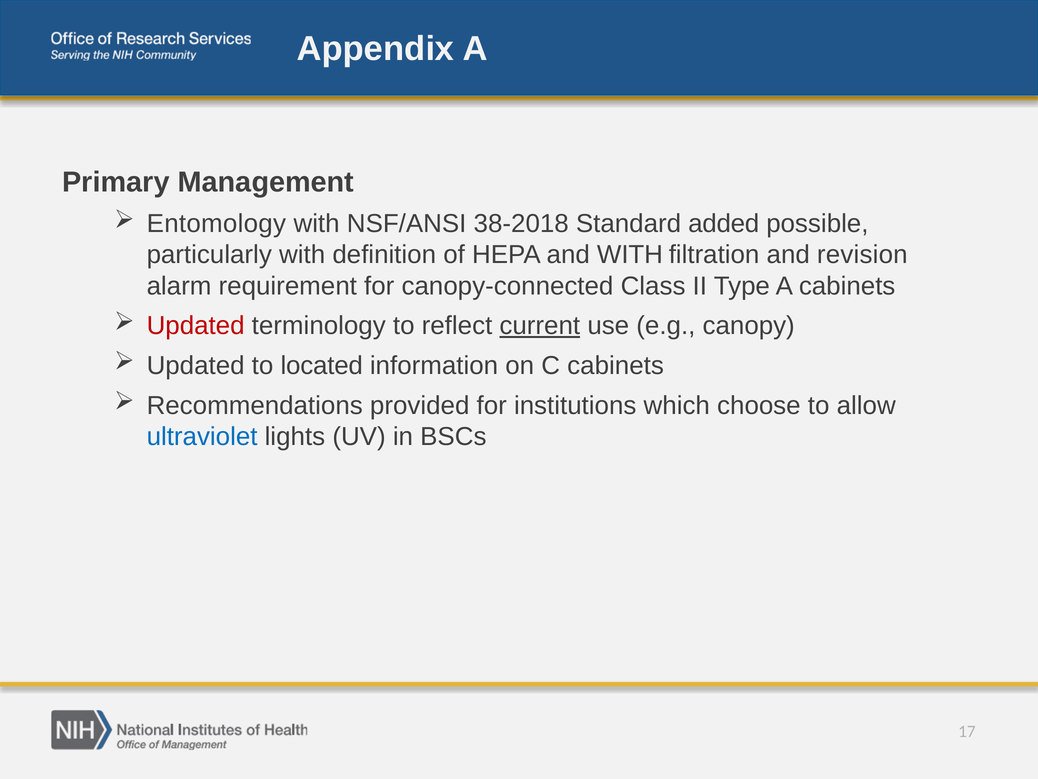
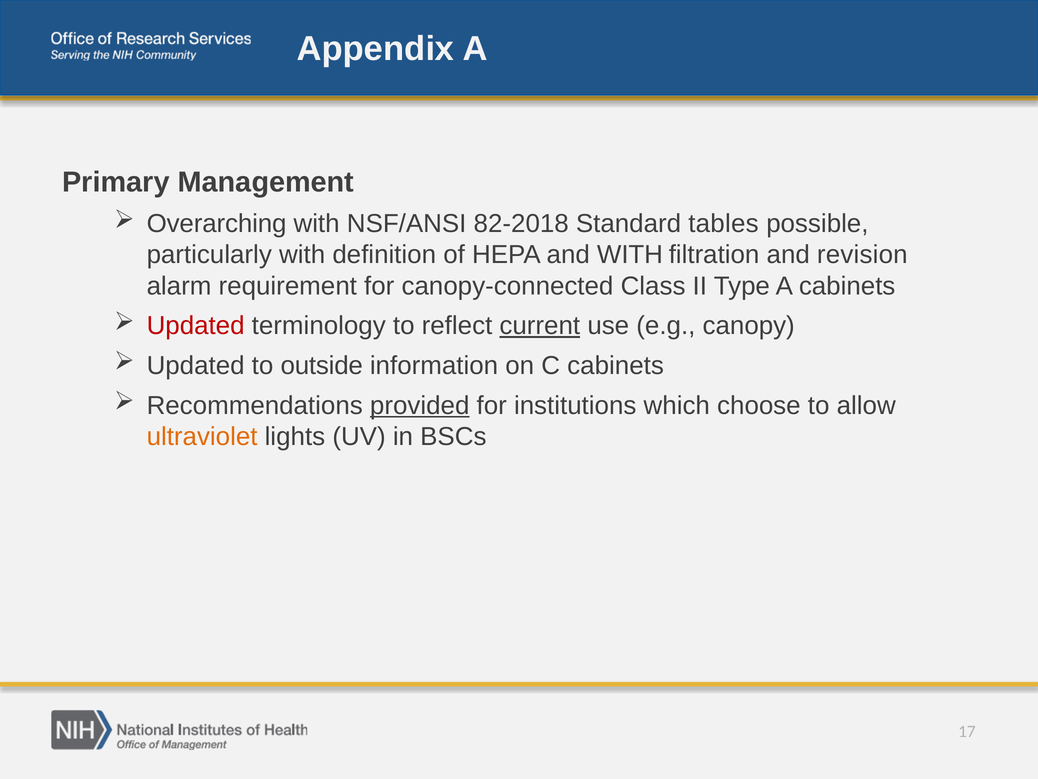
Entomology: Entomology -> Overarching
38-2018: 38-2018 -> 82-2018
added: added -> tables
located: located -> outside
provided underline: none -> present
ultraviolet colour: blue -> orange
